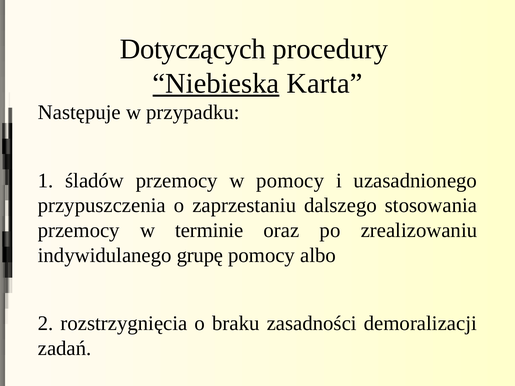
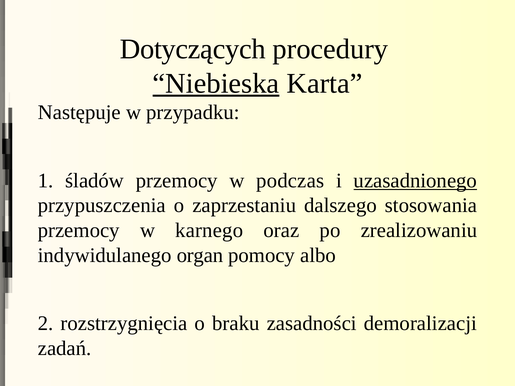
w pomocy: pomocy -> podczas
uzasadnionego underline: none -> present
terminie: terminie -> karnego
grupę: grupę -> organ
